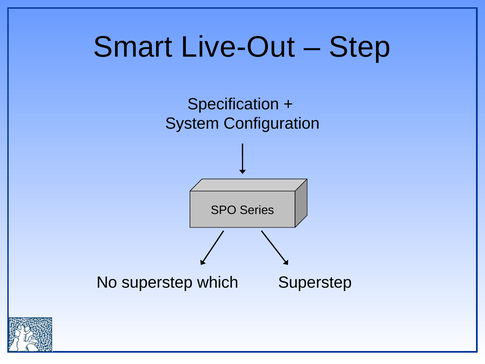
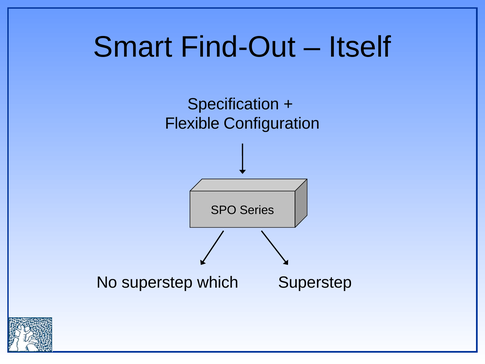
Live-Out: Live-Out -> Find-Out
Step: Step -> Itself
System: System -> Flexible
